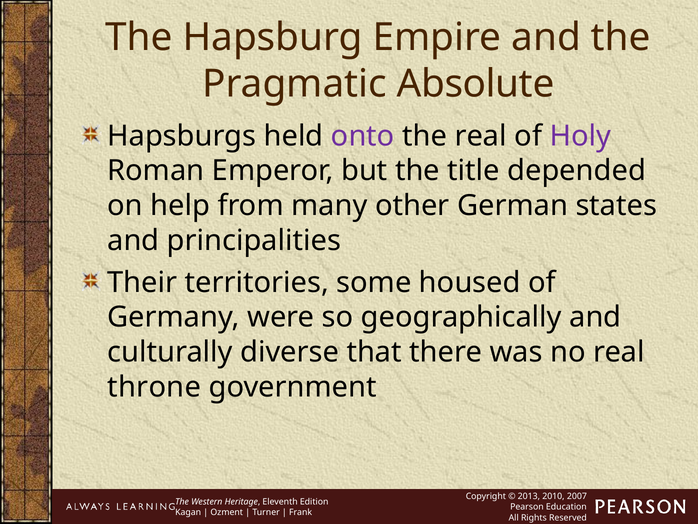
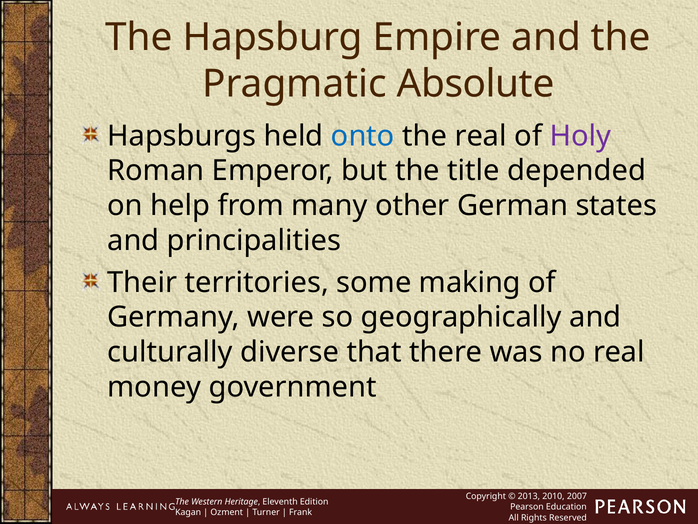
onto colour: purple -> blue
housed: housed -> making
throne: throne -> money
